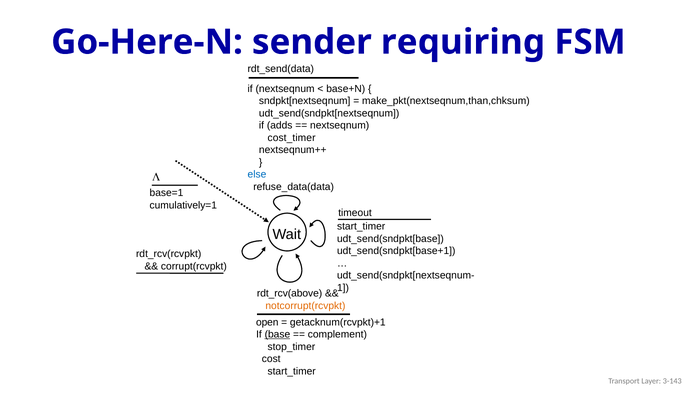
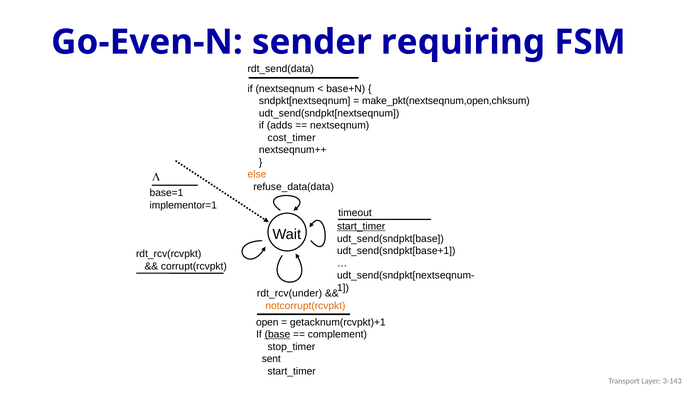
Go-Here-N: Go-Here-N -> Go-Even-N
make_pkt(nextseqnum,than,chksum: make_pkt(nextseqnum,than,chksum -> make_pkt(nextseqnum,open,chksum
else colour: blue -> orange
cumulatively=1: cumulatively=1 -> implementor=1
start_timer at (361, 226) underline: none -> present
rdt_rcv(above: rdt_rcv(above -> rdt_rcv(under
cost: cost -> sent
